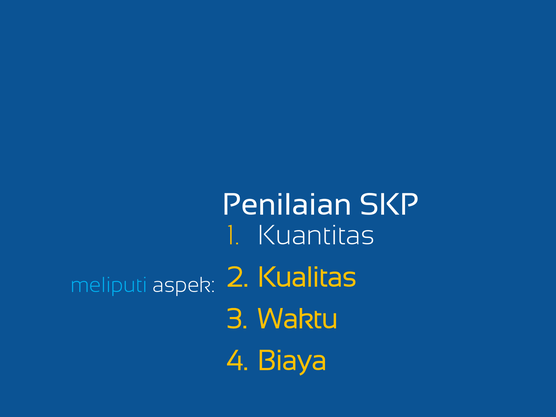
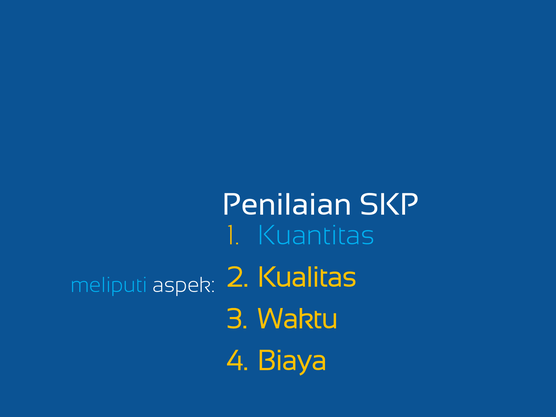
Kuantitas colour: white -> light blue
